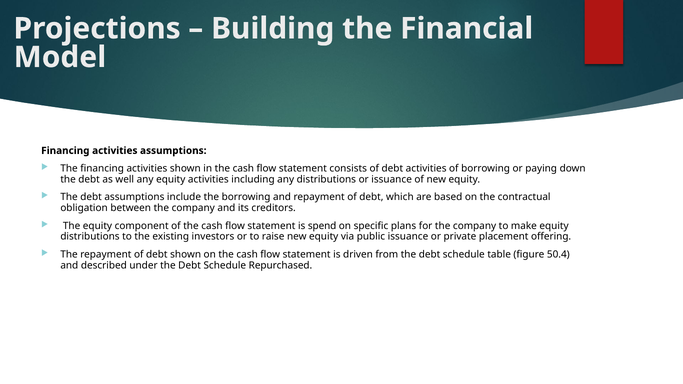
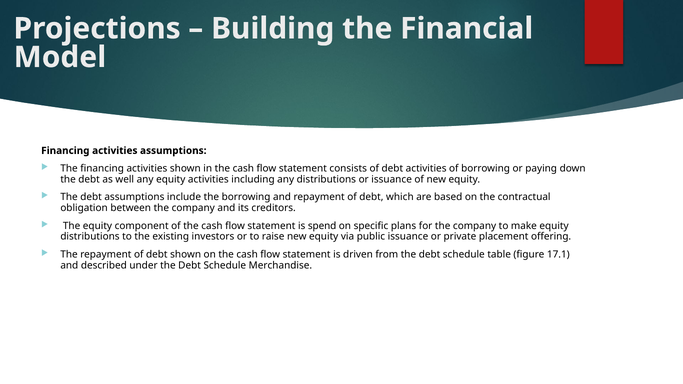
50.4: 50.4 -> 17.1
Repurchased: Repurchased -> Merchandise
